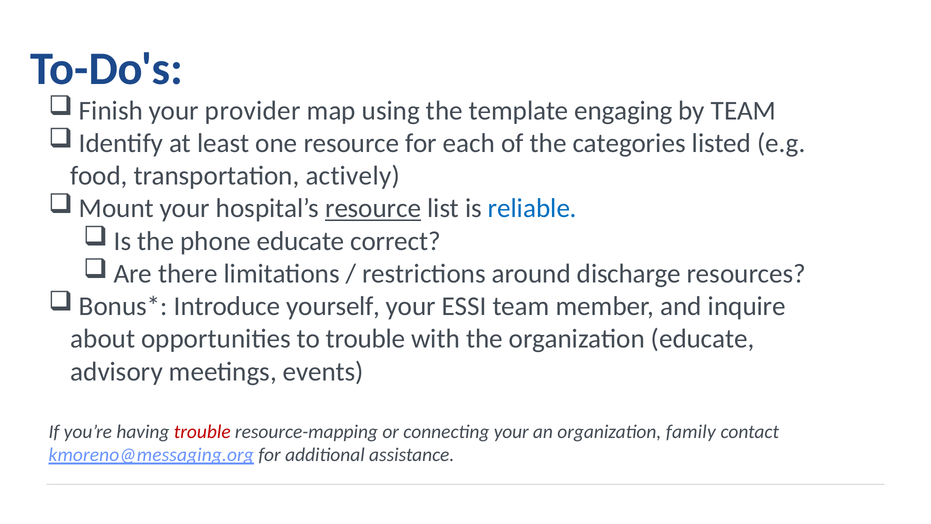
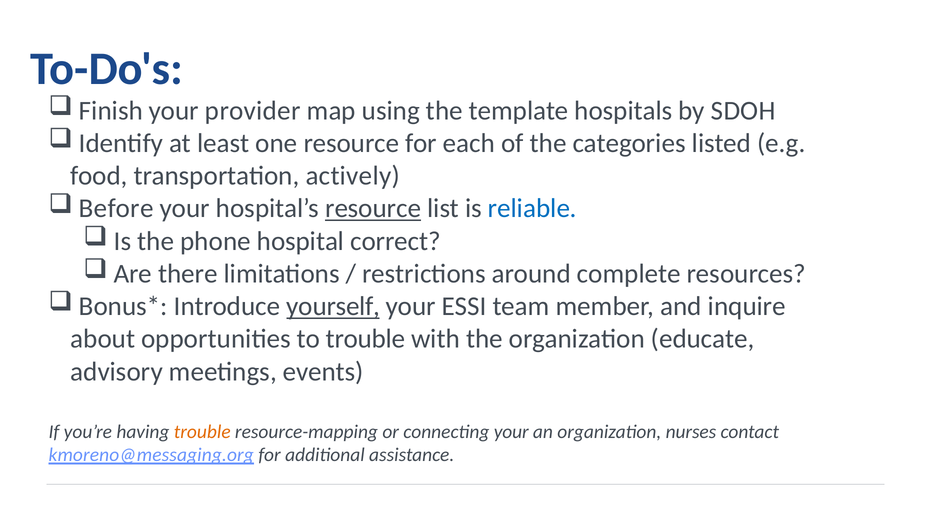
engaging: engaging -> hospitals
by TEAM: TEAM -> SDOH
Mount: Mount -> Before
phone educate: educate -> hospital
discharge: discharge -> complete
yourself underline: none -> present
trouble at (202, 431) colour: red -> orange
family: family -> nurses
